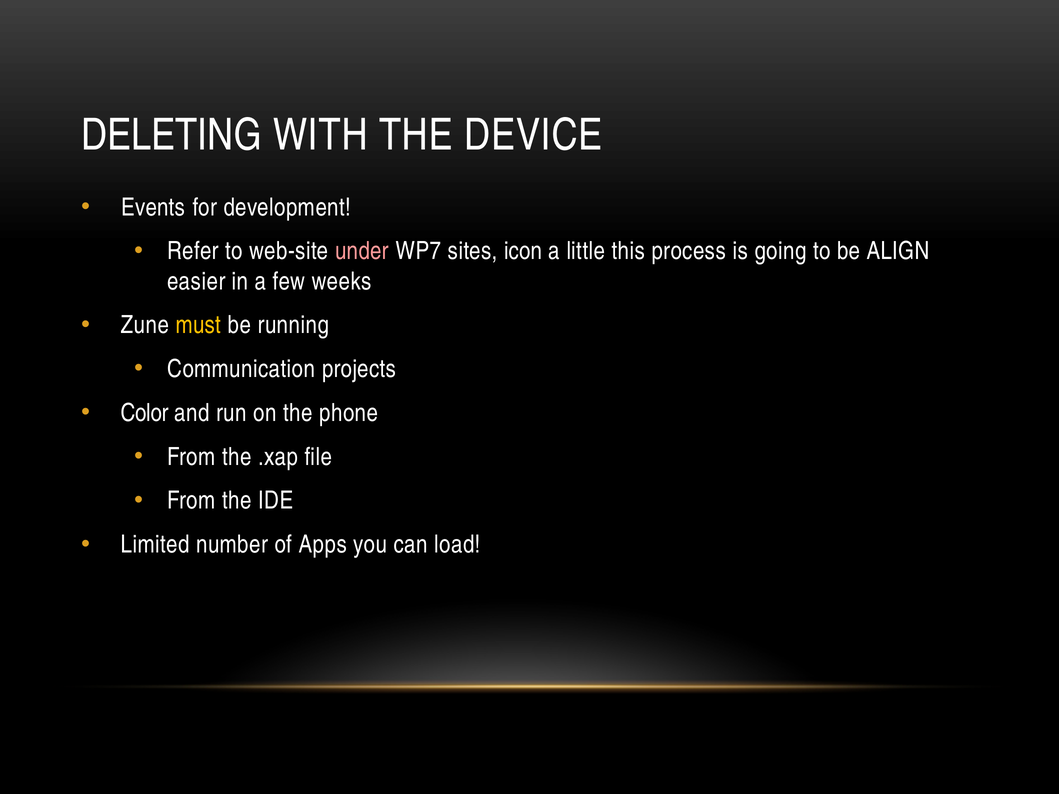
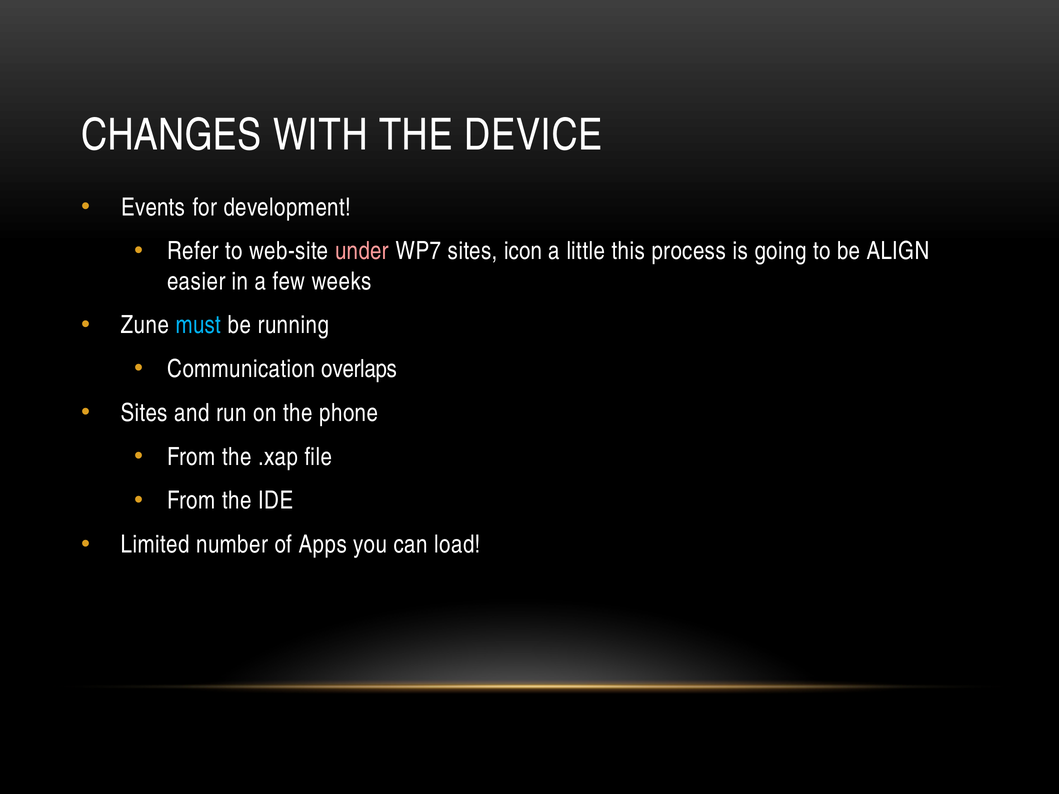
DELETING: DELETING -> CHANGES
must colour: yellow -> light blue
projects: projects -> overlaps
Color at (145, 413): Color -> Sites
